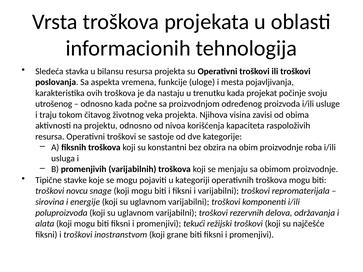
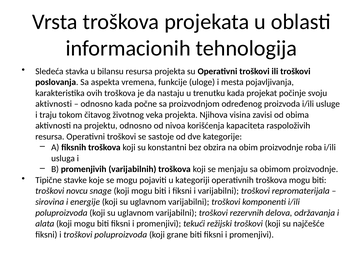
utrošenog at (54, 104): utrošenog -> aktivnosti
troškovi inostranstvom: inostranstvom -> poluproizvoda
